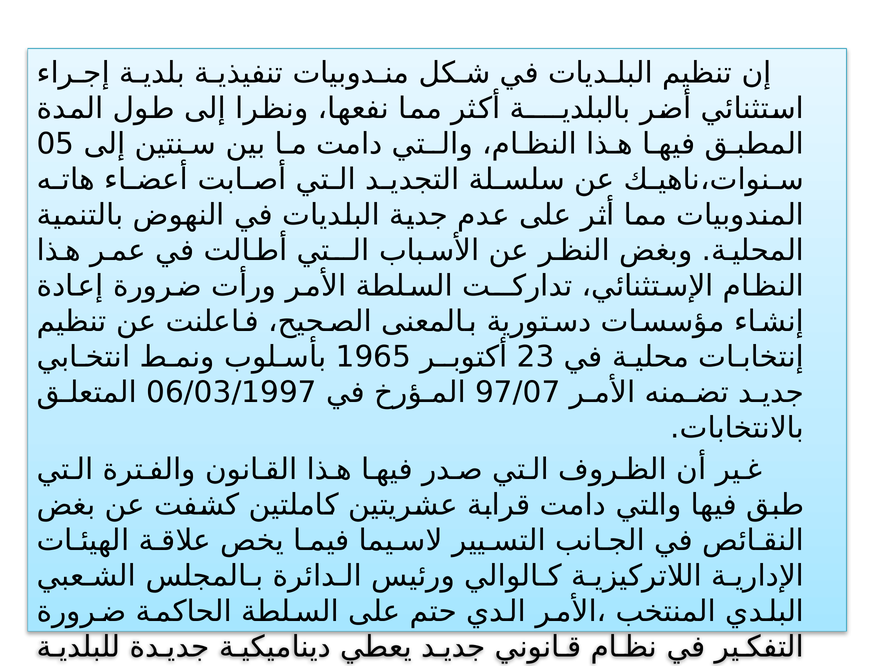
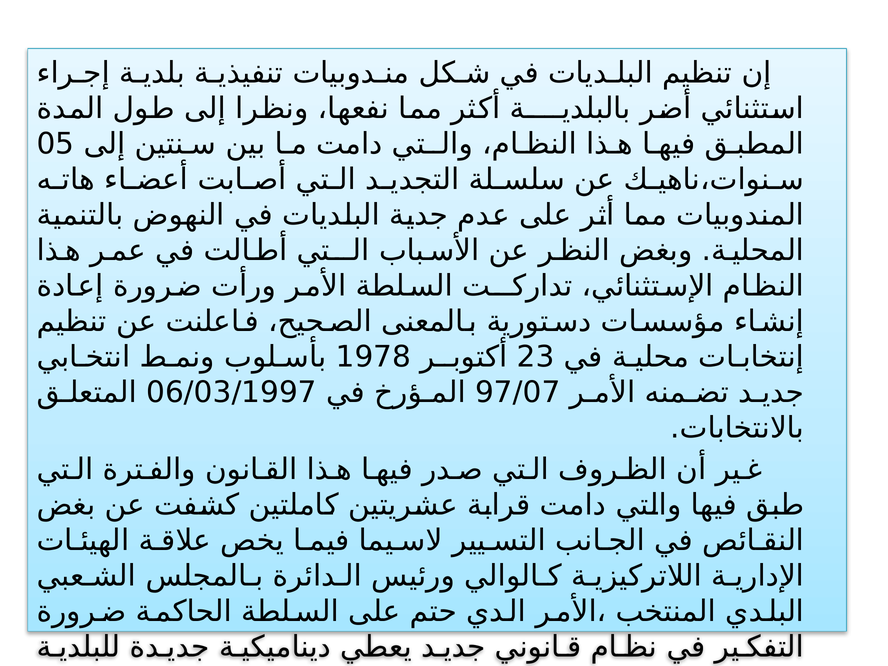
1965: 1965 -> 1978
